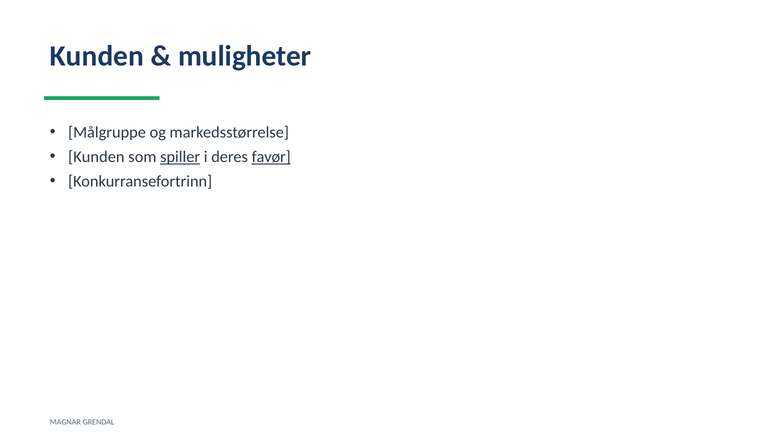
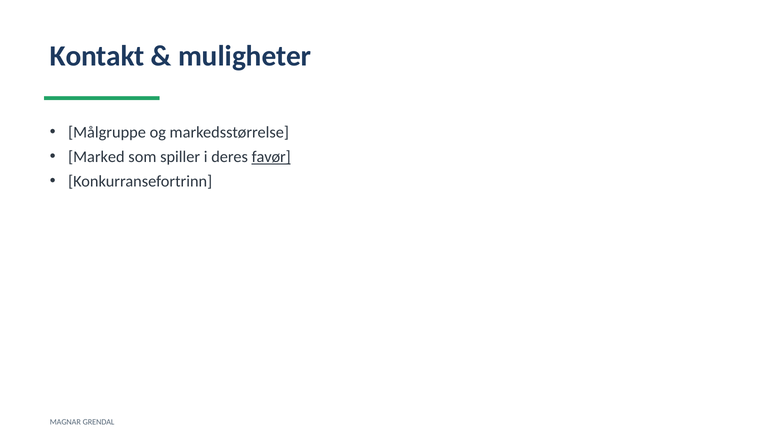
Kunden at (97, 56): Kunden -> Kontakt
Kunden at (96, 157): Kunden -> Marked
spiller underline: present -> none
